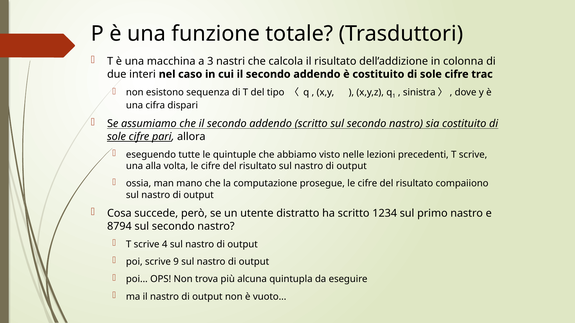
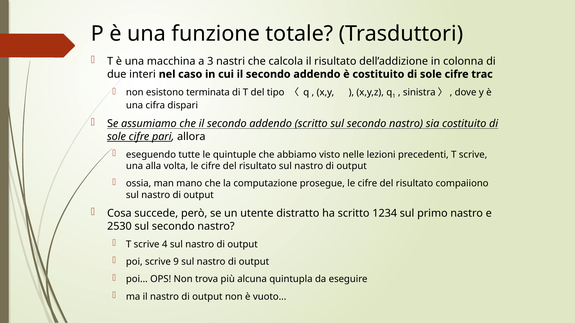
sequenza: sequenza -> terminata
8794: 8794 -> 2530
